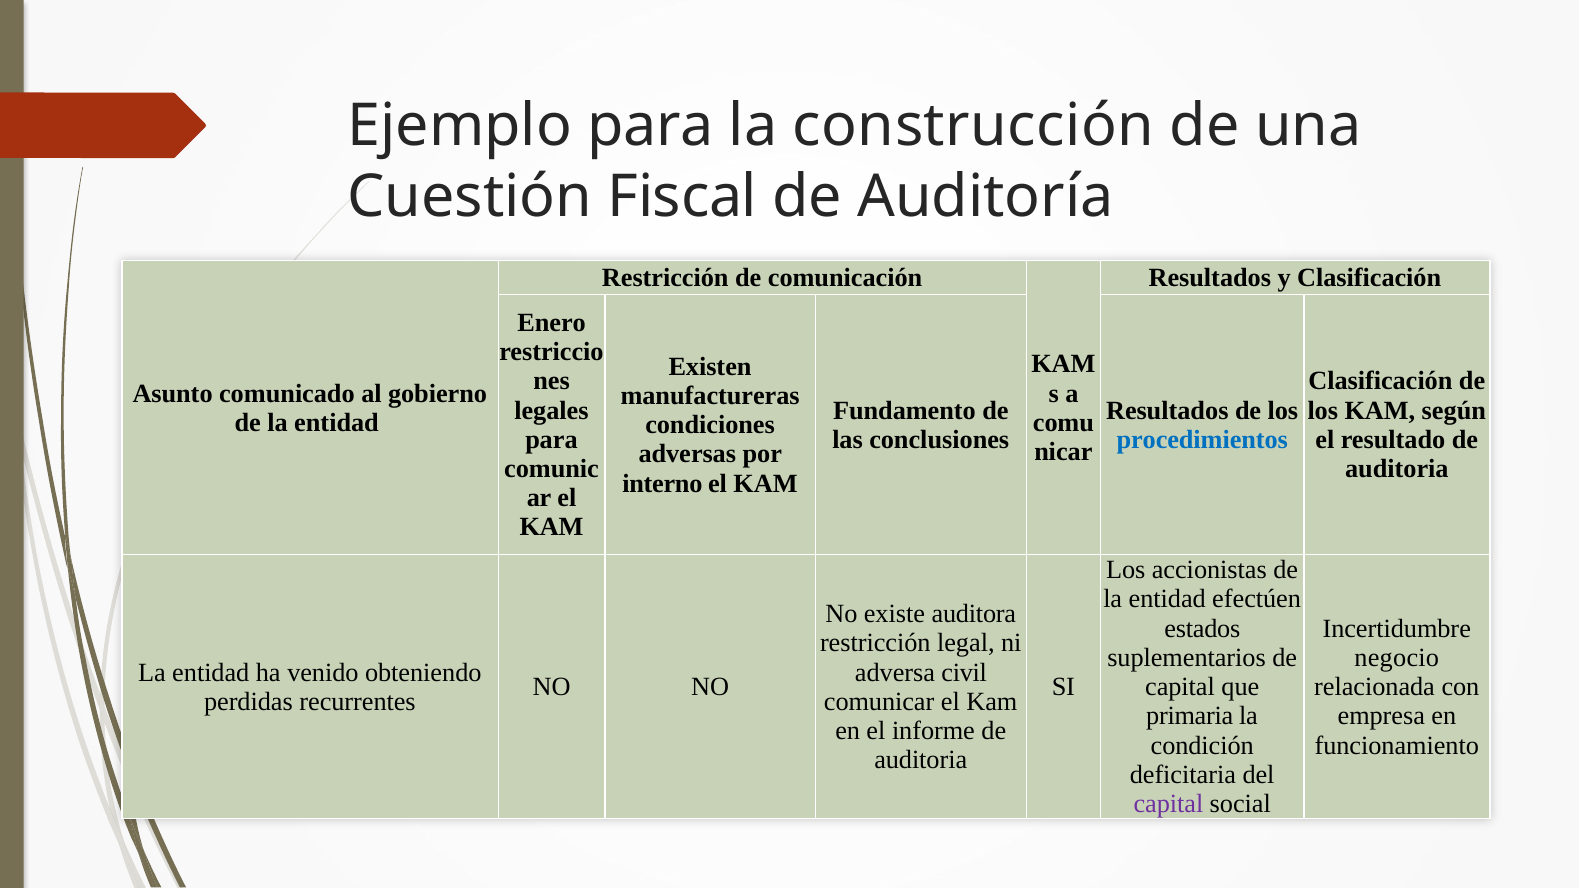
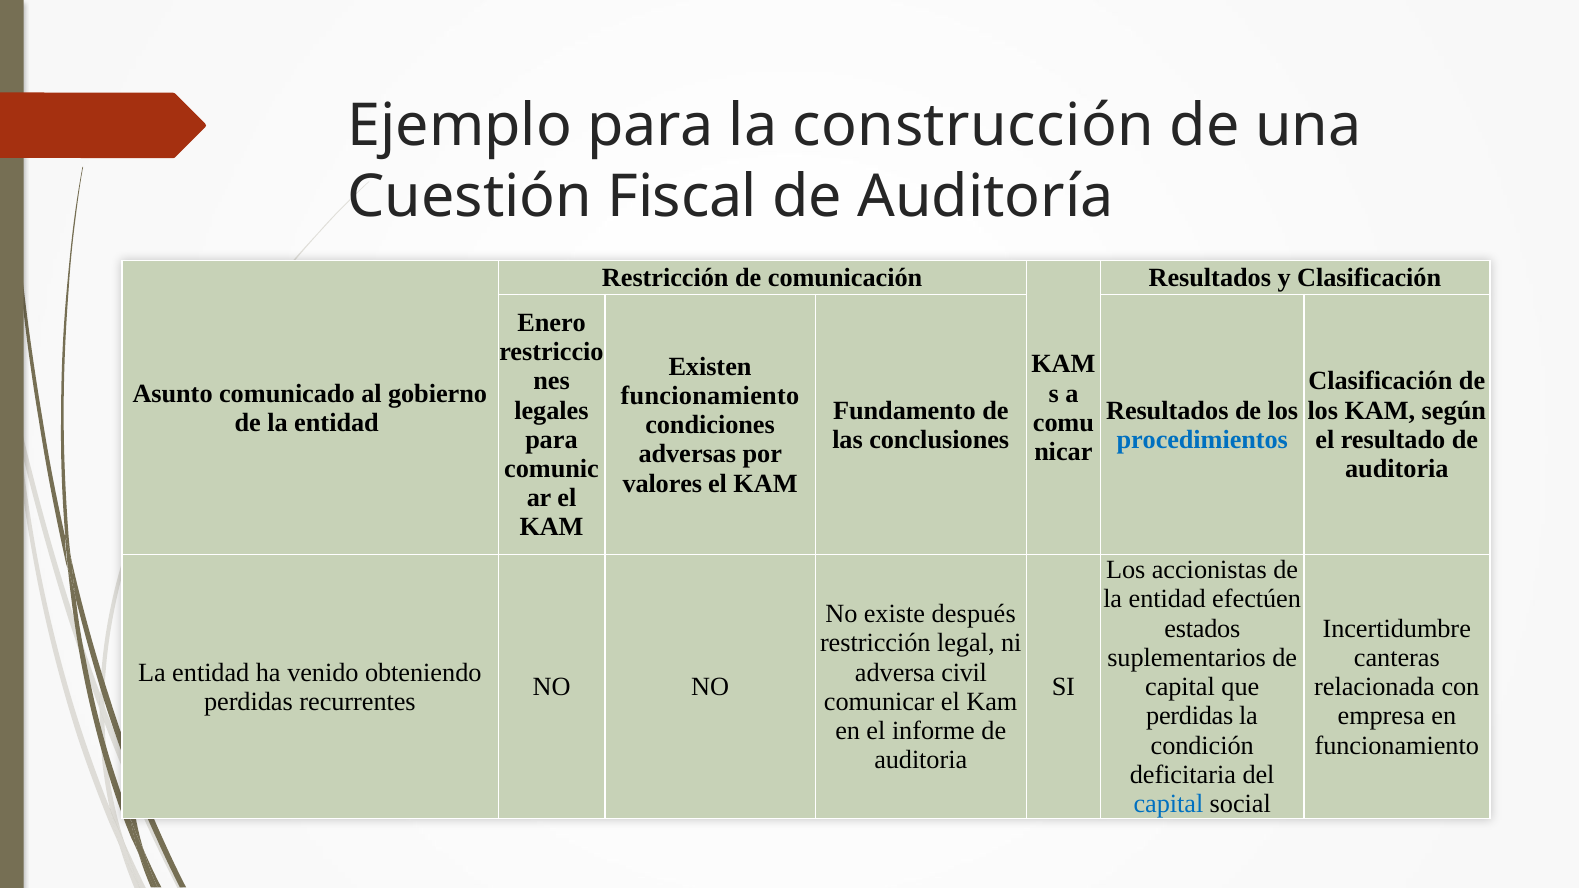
manufactureras at (710, 396): manufactureras -> funcionamiento
interno: interno -> valores
auditora: auditora -> después
negocio: negocio -> canteras
primaria at (1190, 716): primaria -> perdidas
capital at (1168, 804) colour: purple -> blue
